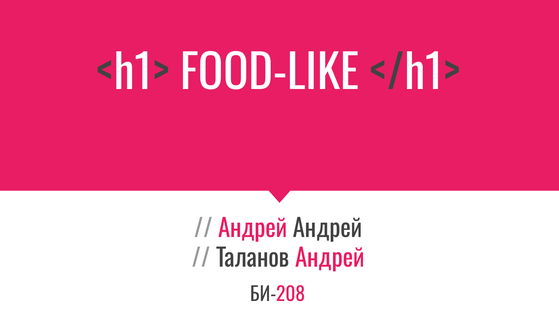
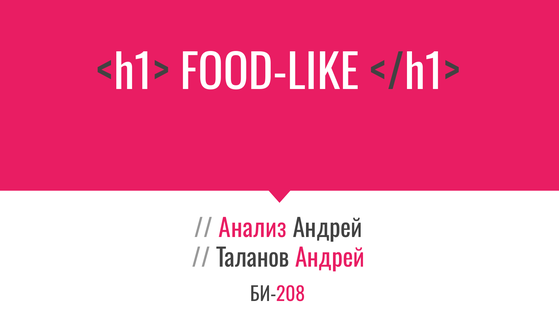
Андрей at (253, 229): Андрей -> Анализ
